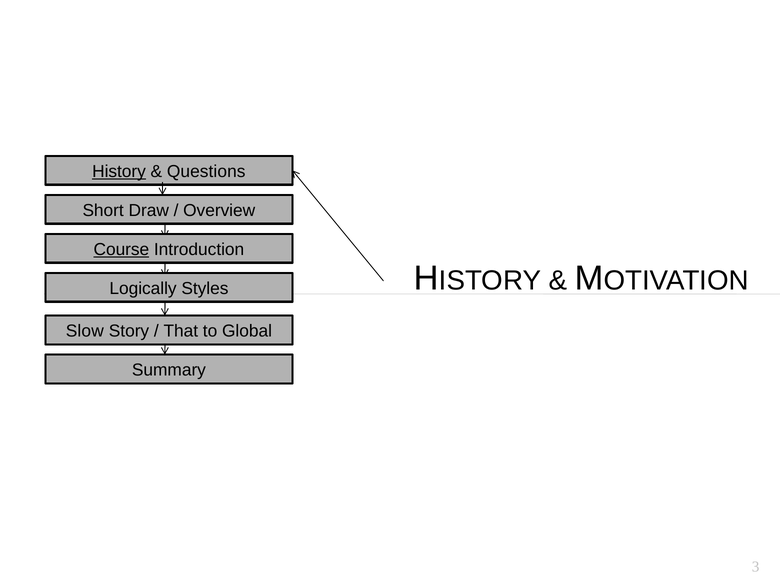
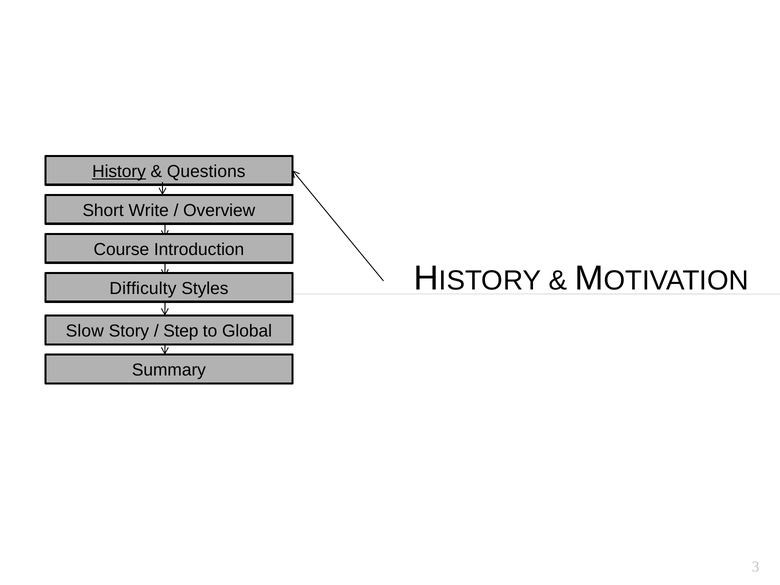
Draw: Draw -> Write
Course underline: present -> none
Logically: Logically -> Difficulty
That: That -> Step
